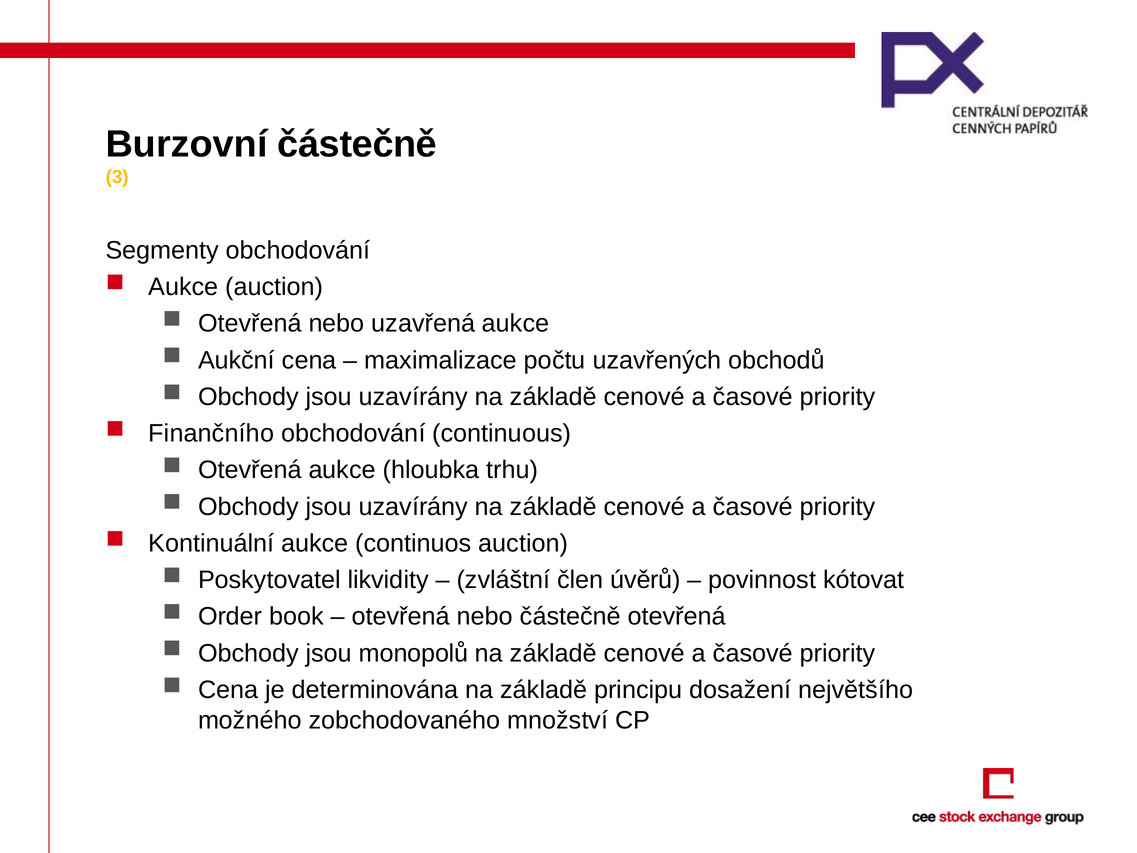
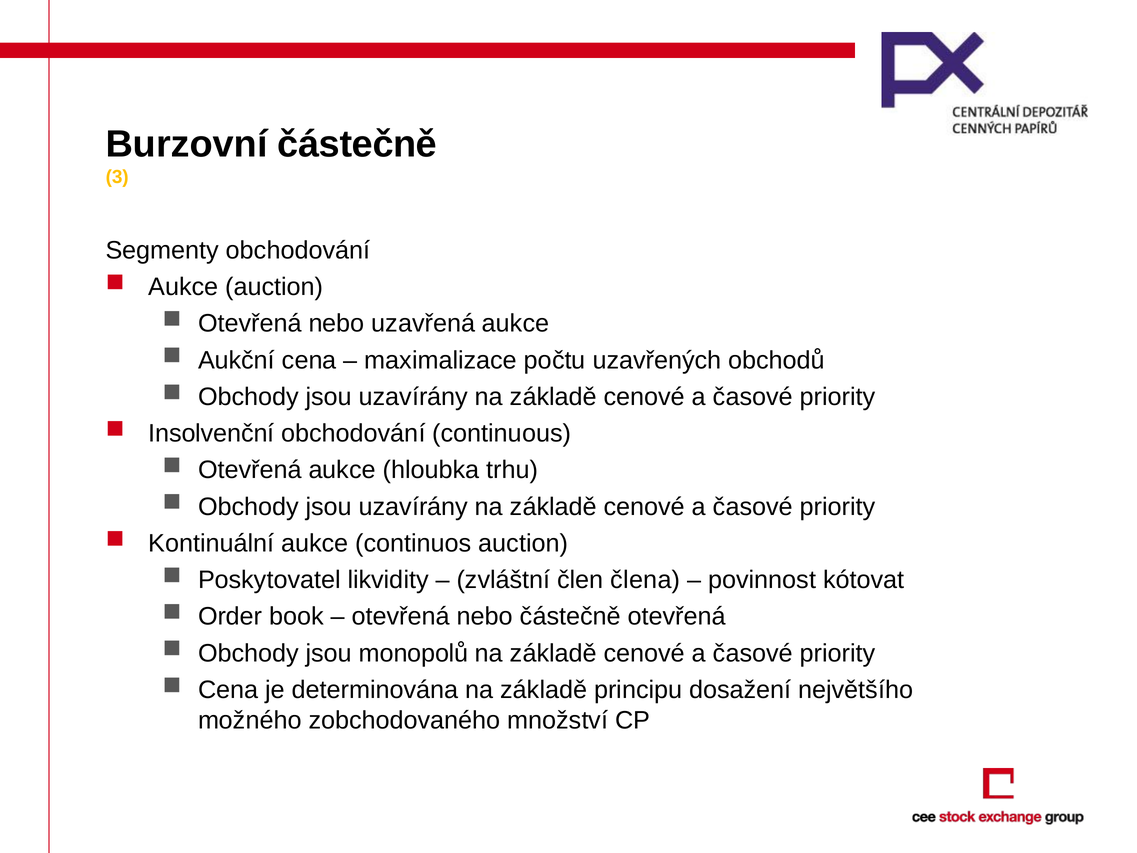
Finančního: Finančního -> Insolvenční
úvěrů: úvěrů -> člena
